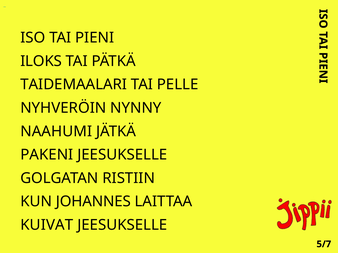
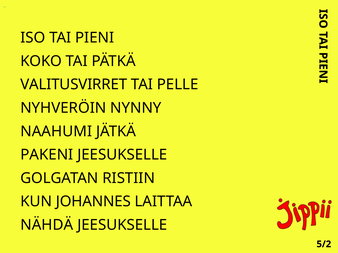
ILOKS: ILOKS -> KOKO
TAIDEMAALARI: TAIDEMAALARI -> VALITUSVIRRET
KUIVAT: KUIVAT -> NÄHDÄ
5/7: 5/7 -> 5/2
